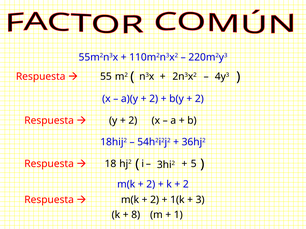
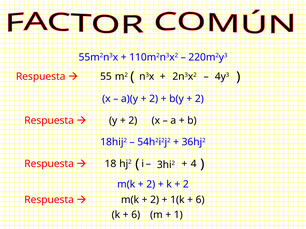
5: 5 -> 4
3 at (200, 200): 3 -> 6
8 at (136, 215): 8 -> 6
